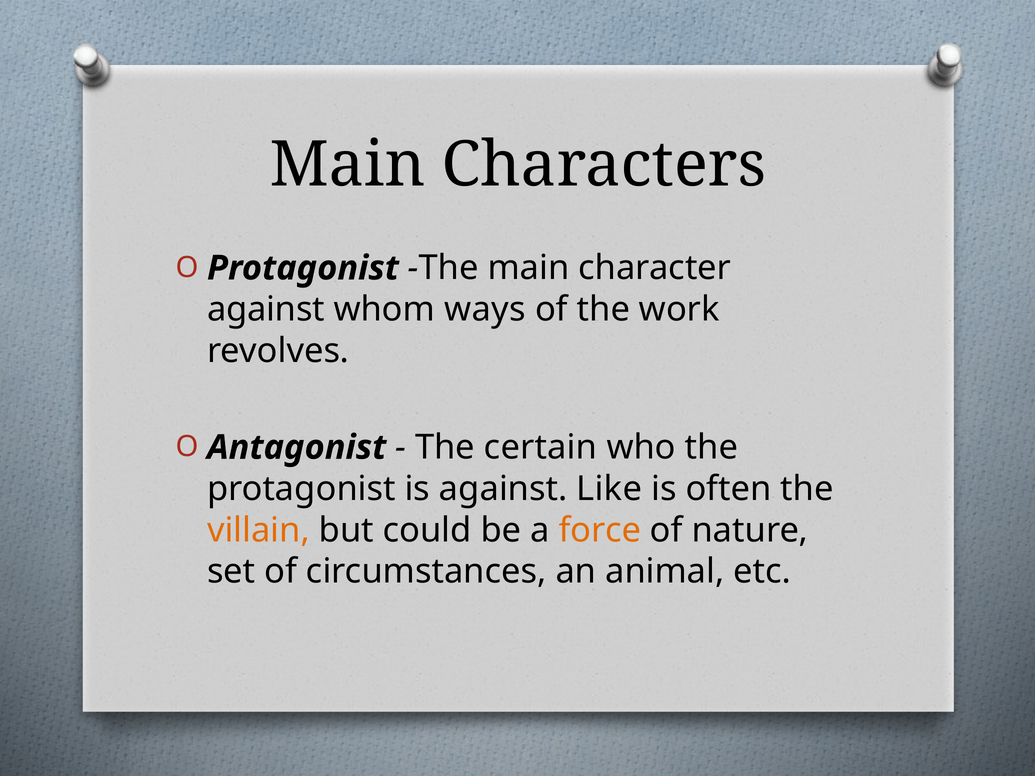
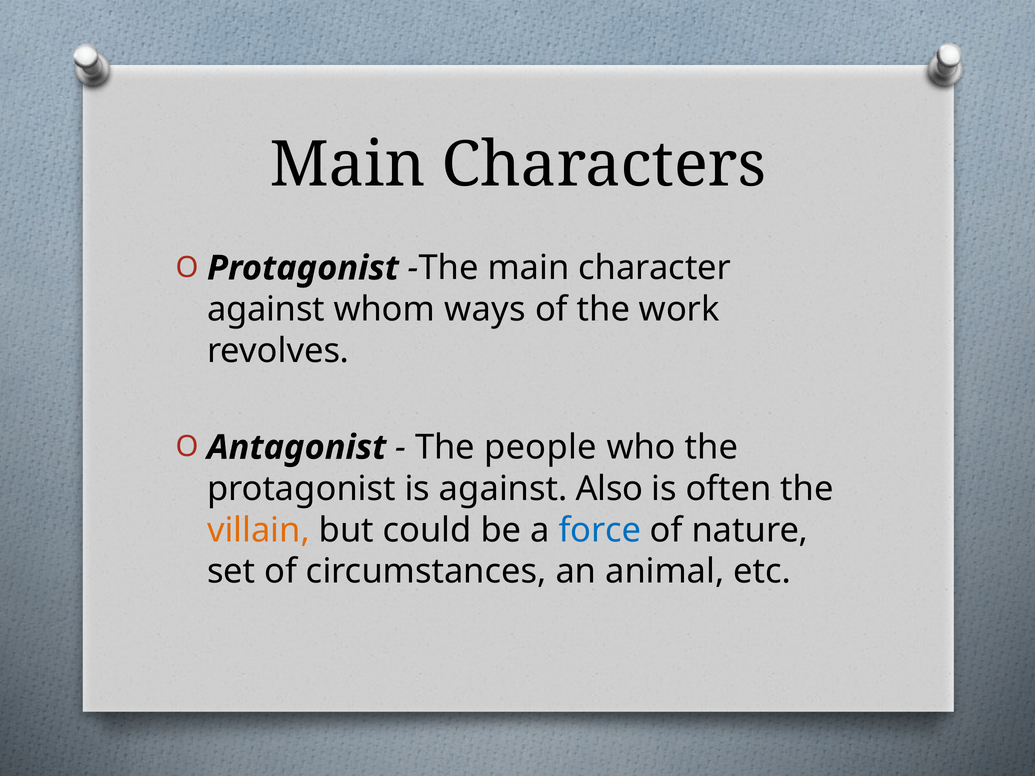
certain: certain -> people
Like: Like -> Also
force colour: orange -> blue
